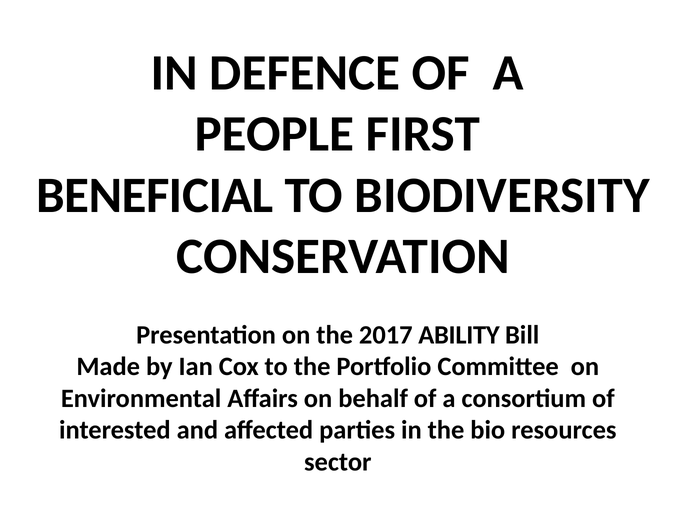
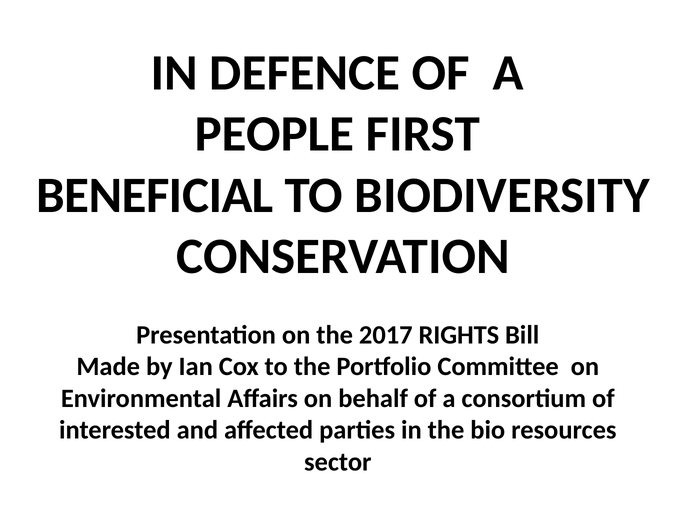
ABILITY: ABILITY -> RIGHTS
